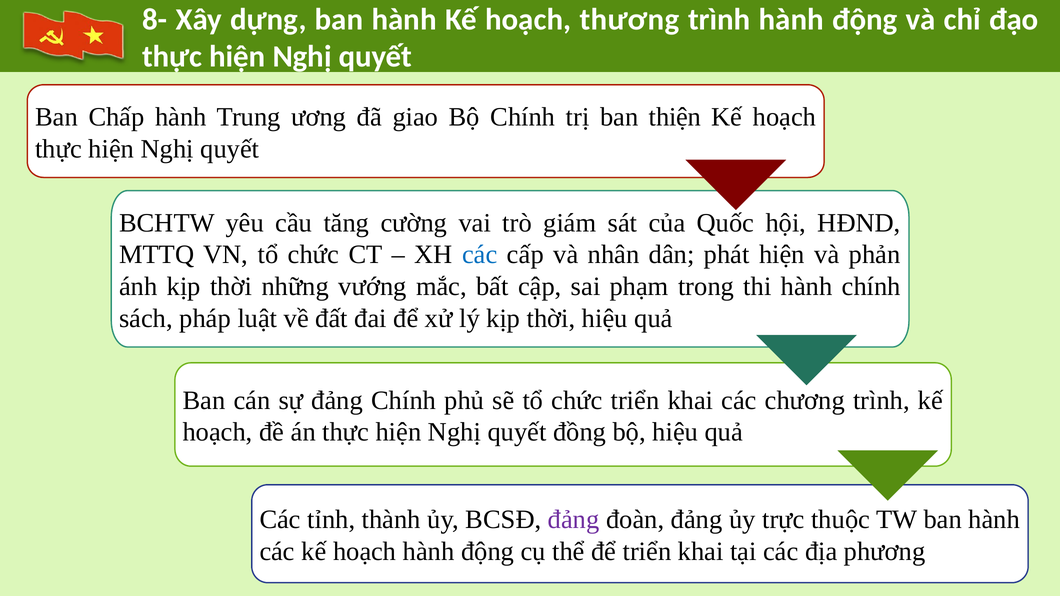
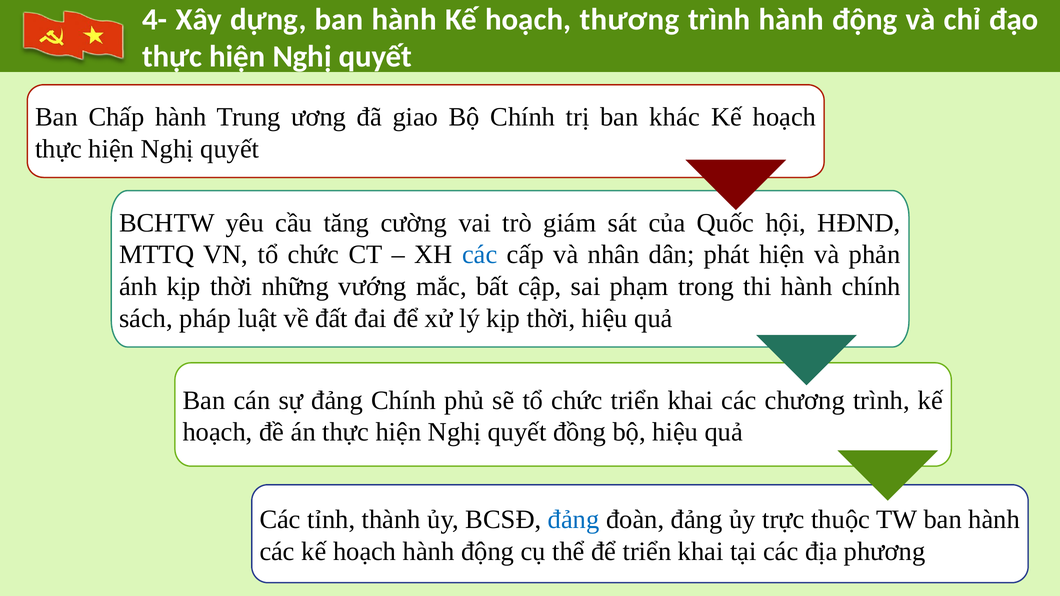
8-: 8- -> 4-
thiện: thiện -> khác
đảng at (574, 520) colour: purple -> blue
